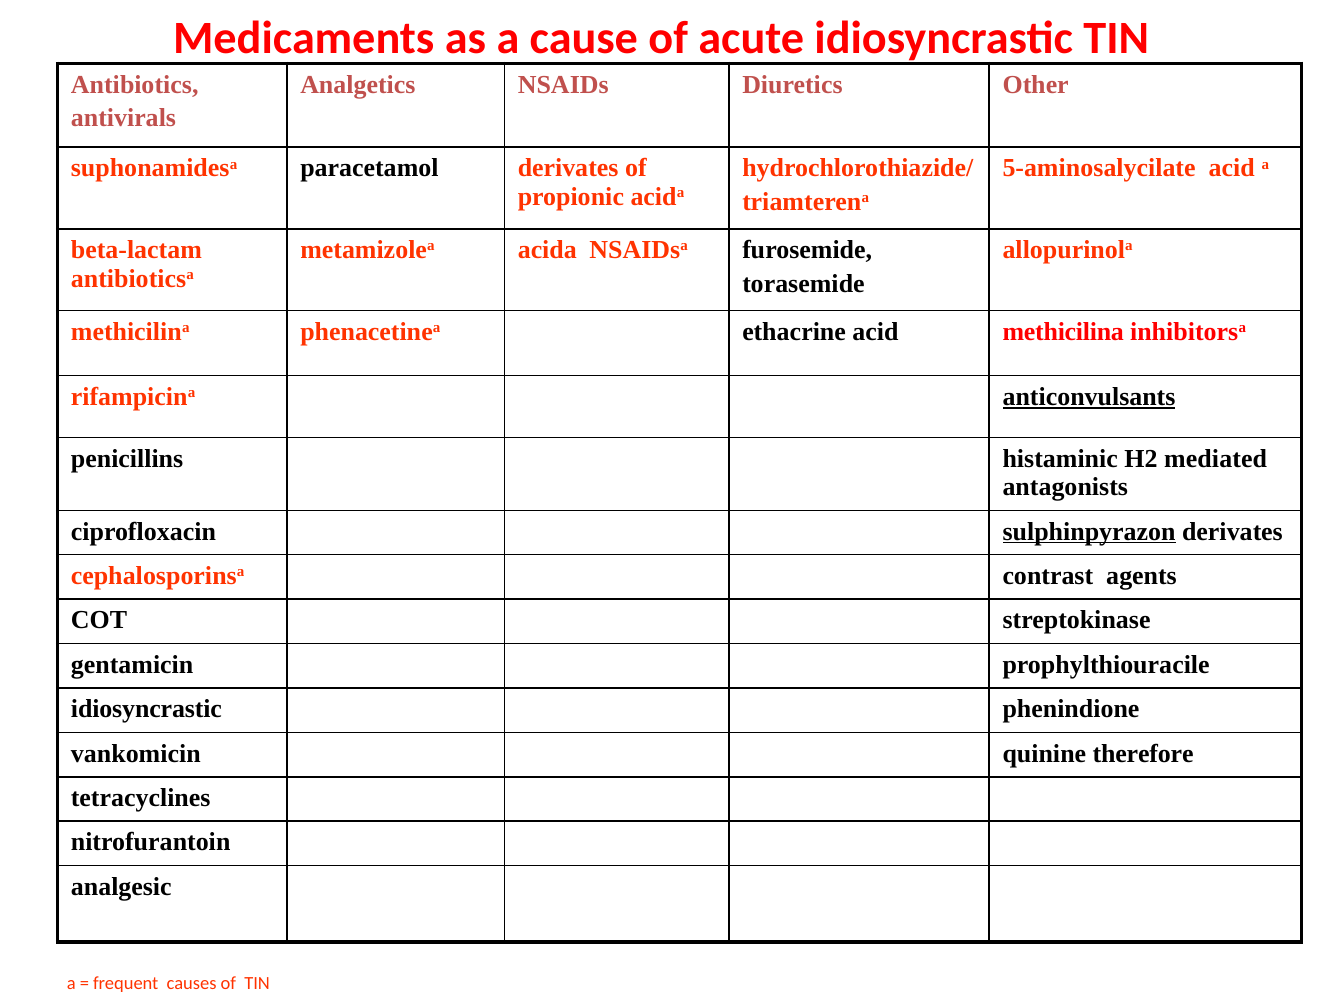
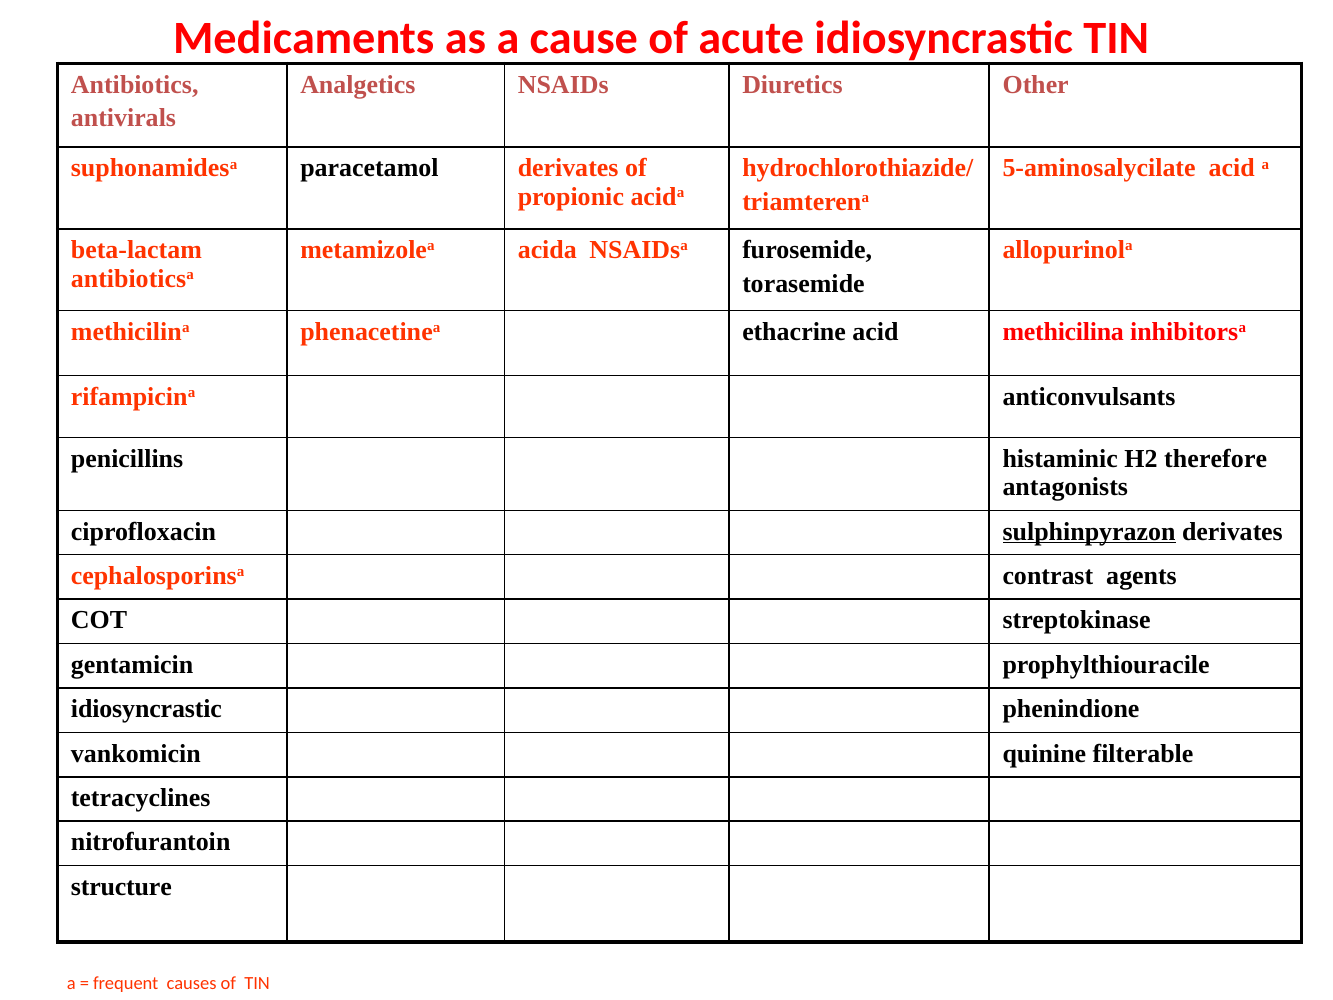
anticonvulsants underline: present -> none
mediated: mediated -> therefore
therefore: therefore -> filterable
analgesic: analgesic -> structure
